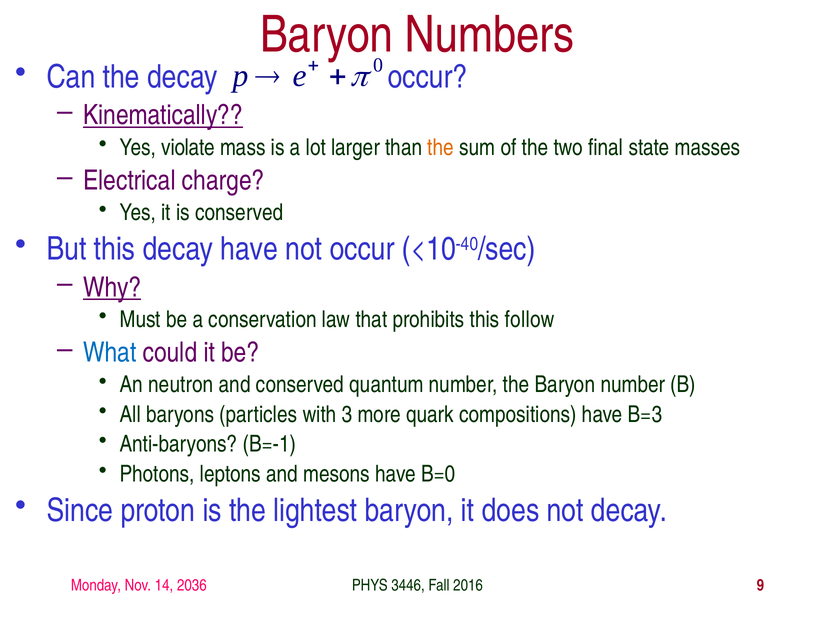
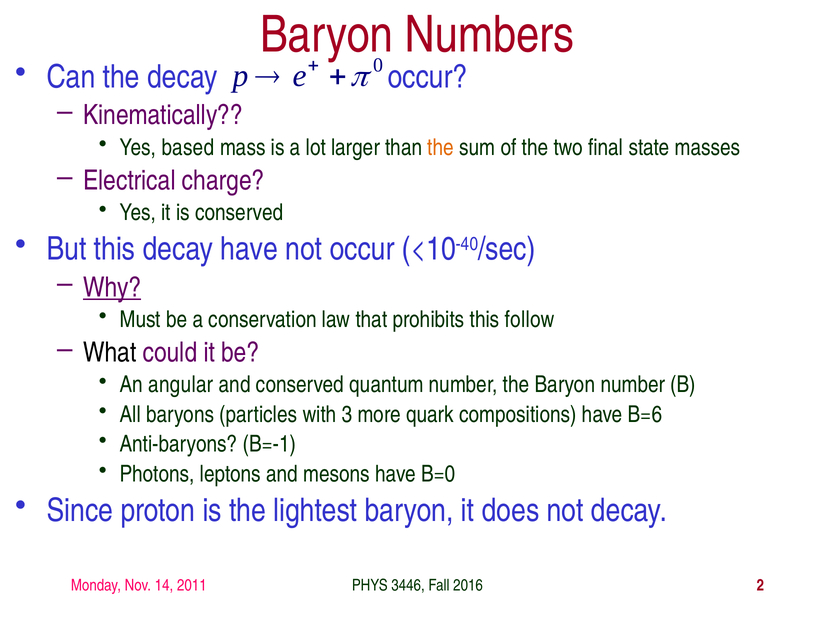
Kinematically underline: present -> none
violate: violate -> based
What colour: blue -> black
neutron: neutron -> angular
B=3: B=3 -> B=6
2036: 2036 -> 2011
9: 9 -> 2
